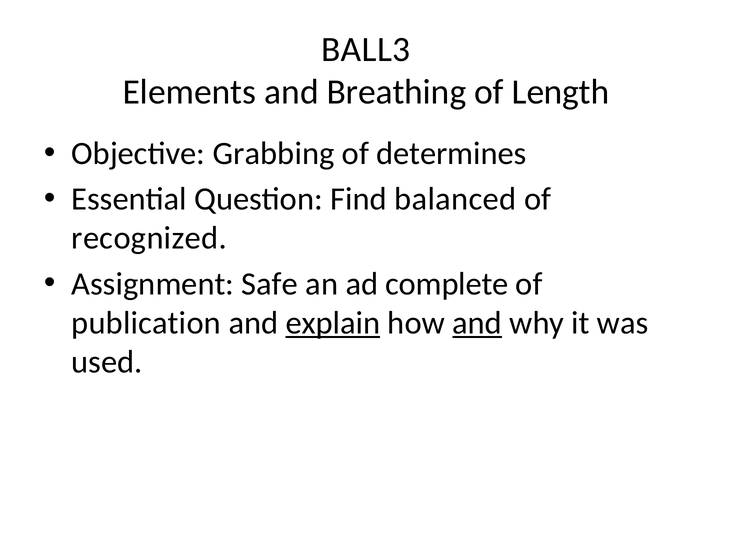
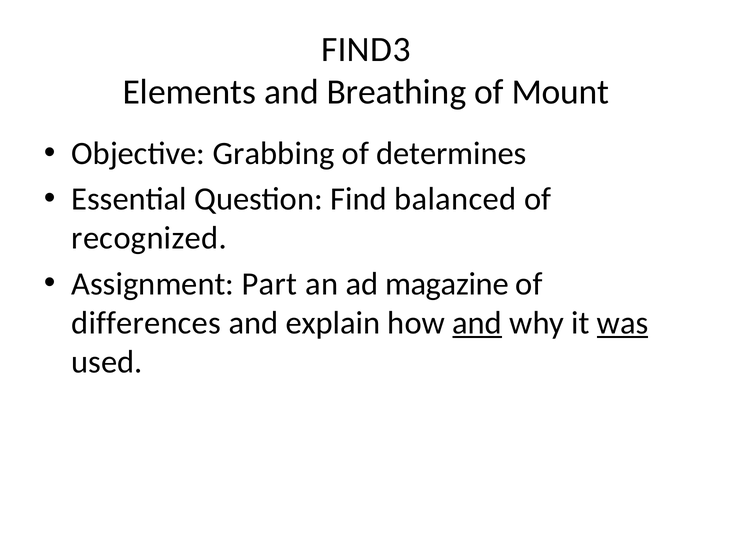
BALL3: BALL3 -> FIND3
Length: Length -> Mount
Safe: Safe -> Part
complete: complete -> magazine
publication: publication -> differences
explain underline: present -> none
was underline: none -> present
